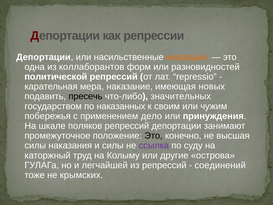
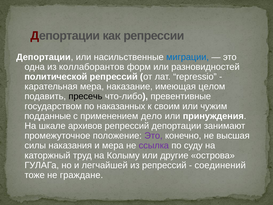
миграции colour: orange -> blue
новых: новых -> целом
значительных: значительных -> превентивные
побережья: побережья -> подданные
поляков: поляков -> архивов
Это at (153, 136) colour: black -> purple
и силы: силы -> мера
крымских: крымских -> граждане
